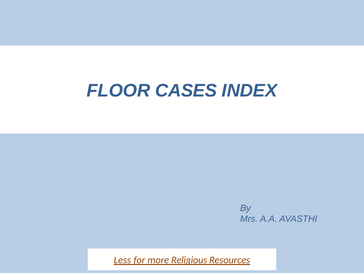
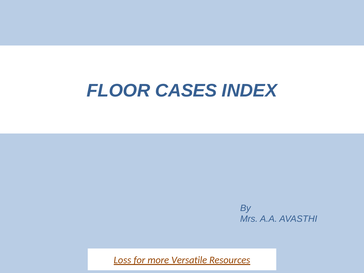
Less: Less -> Loss
Religious: Religious -> Versatile
